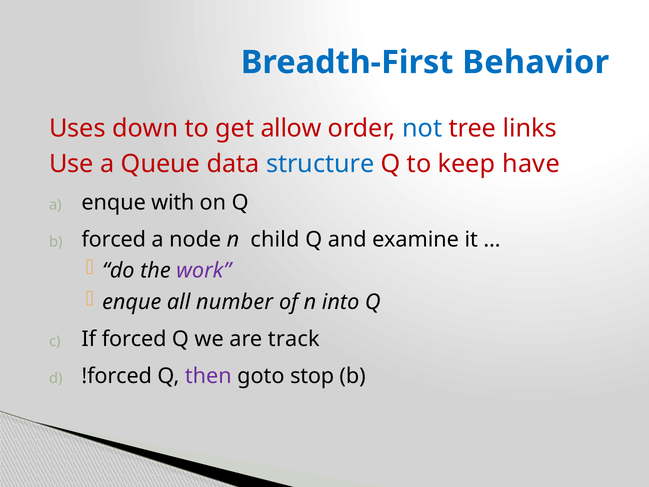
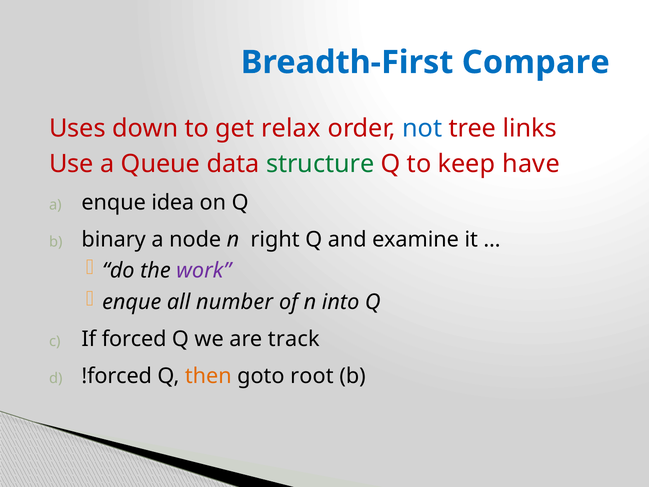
Behavior: Behavior -> Compare
allow: allow -> relax
structure colour: blue -> green
with: with -> idea
b forced: forced -> binary
child: child -> right
then colour: purple -> orange
stop: stop -> root
